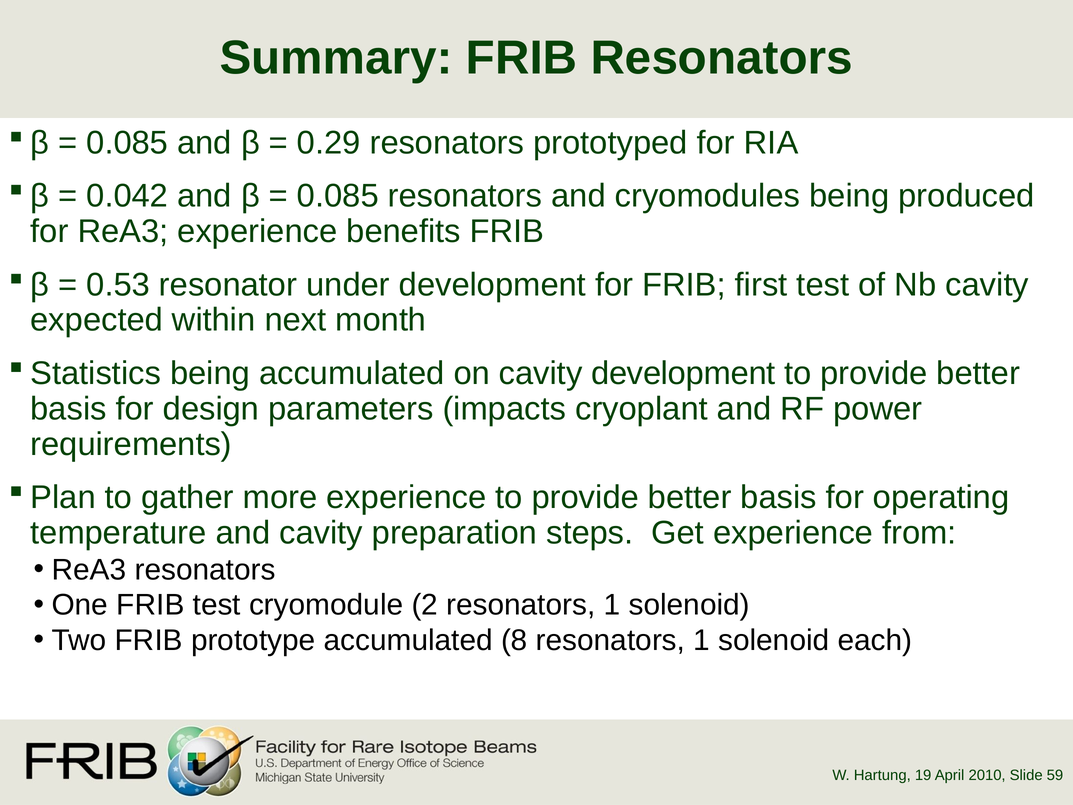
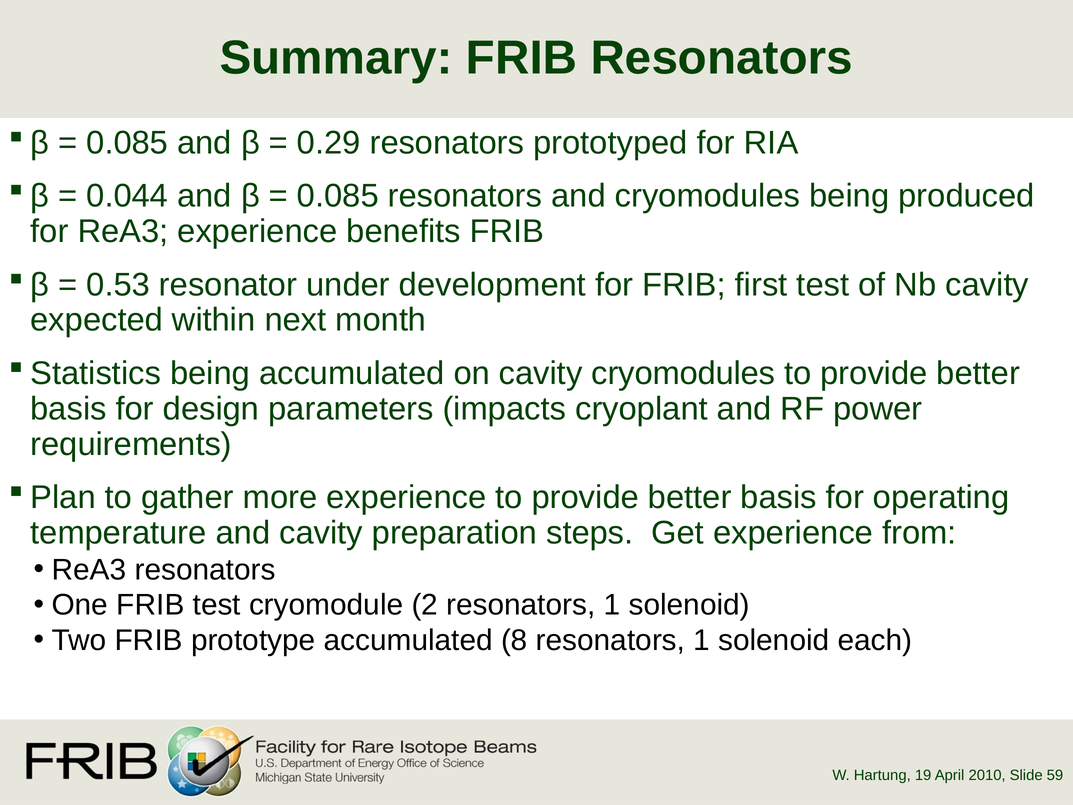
0.042: 0.042 -> 0.044
cavity development: development -> cryomodules
